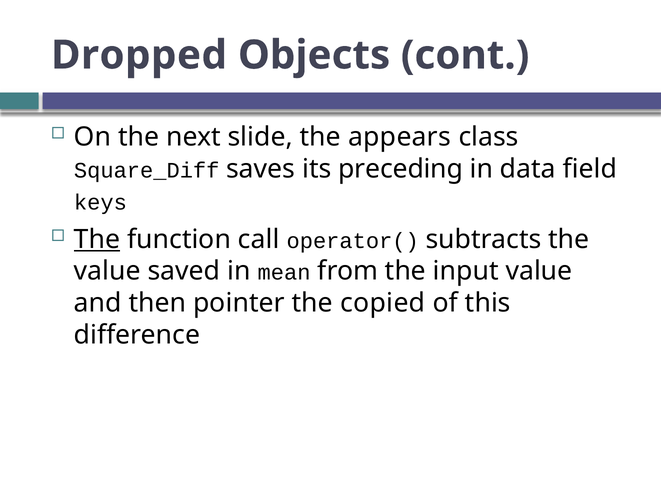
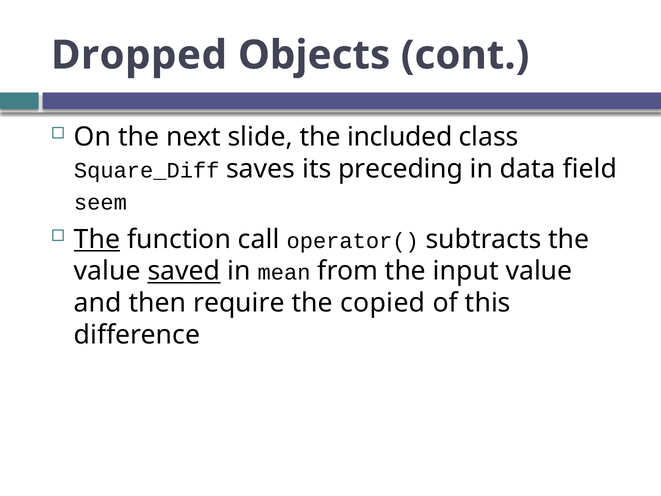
appears: appears -> included
keys: keys -> seem
saved underline: none -> present
pointer: pointer -> require
